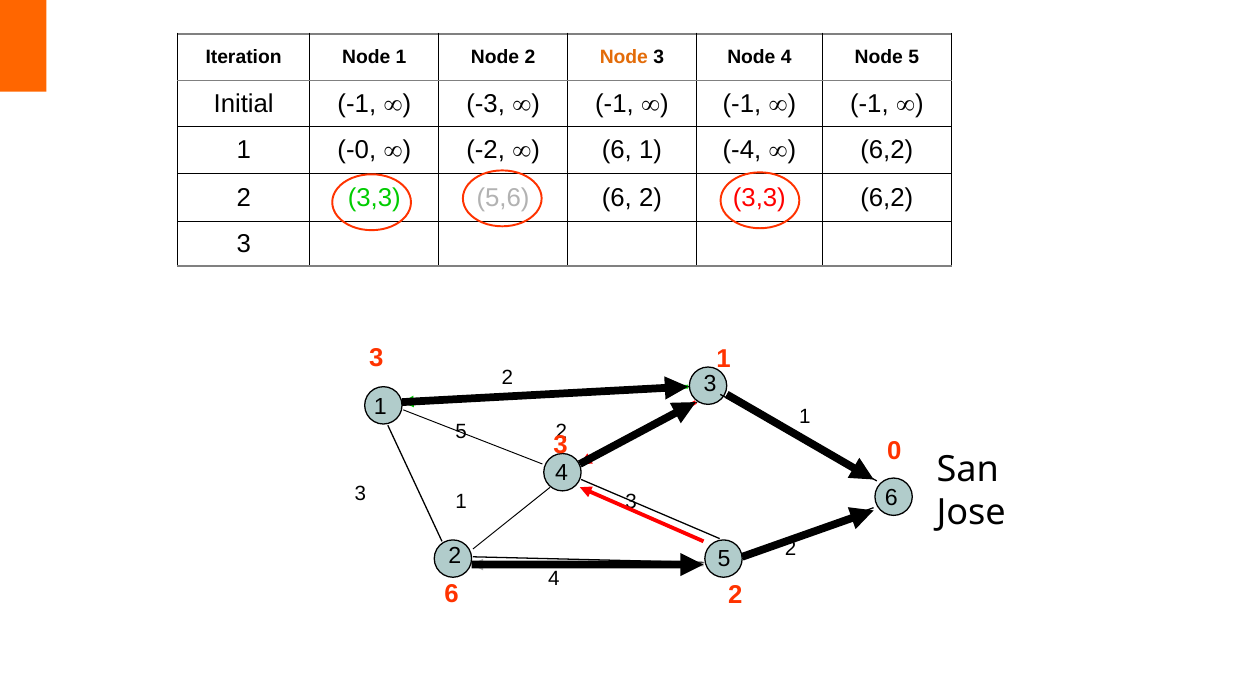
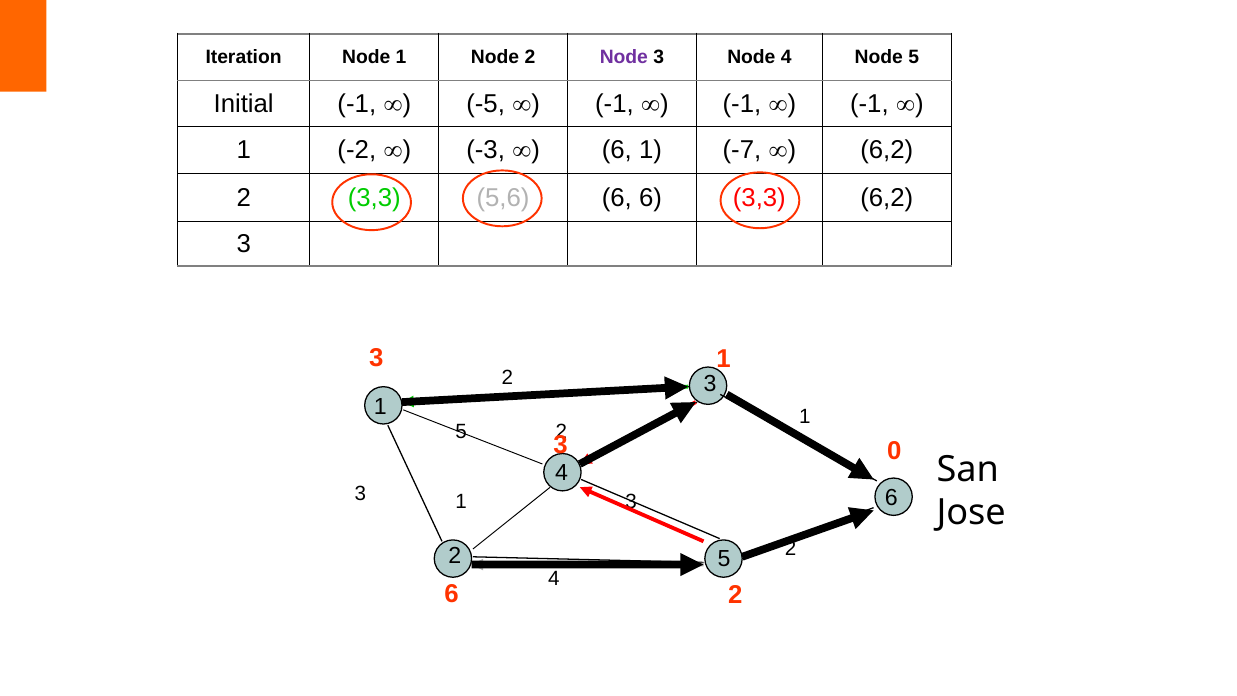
Node at (624, 57) colour: orange -> purple
-3: -3 -> -5
-0: -0 -> -2
-2: -2 -> -3
-4: -4 -> -7
5,6 6 2: 2 -> 6
